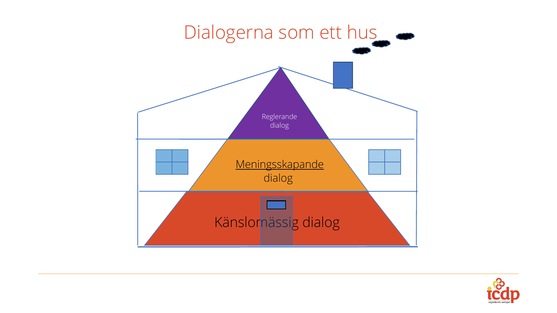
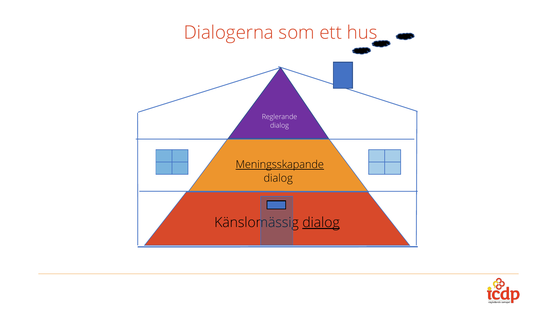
dialog at (321, 223) underline: none -> present
